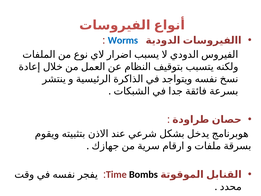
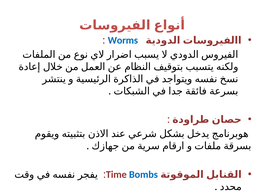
Bombs colour: black -> blue
